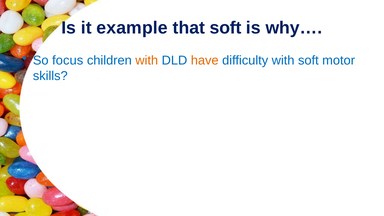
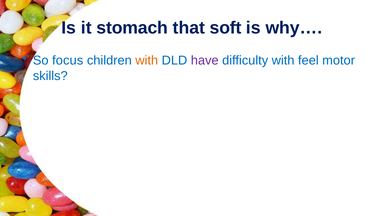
example: example -> stomach
have colour: orange -> purple
with soft: soft -> feel
